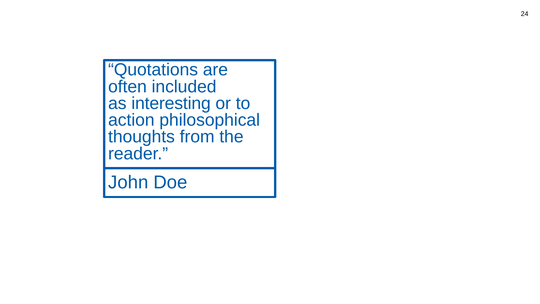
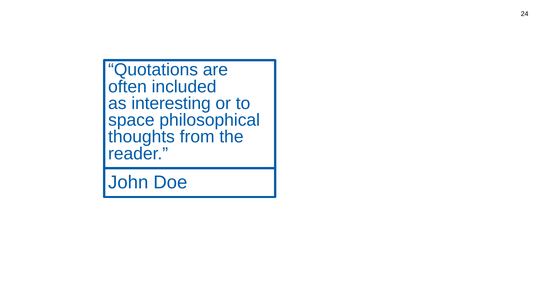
action: action -> space
